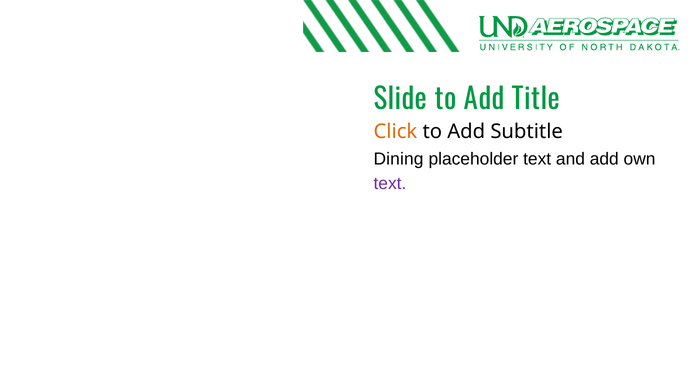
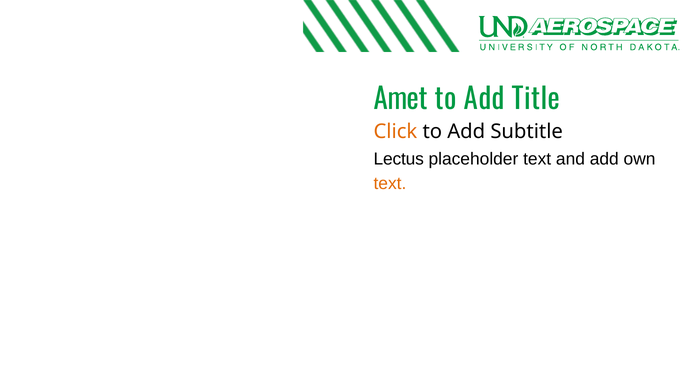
Slide: Slide -> Amet
Dining: Dining -> Lectus
text at (390, 183) colour: purple -> orange
